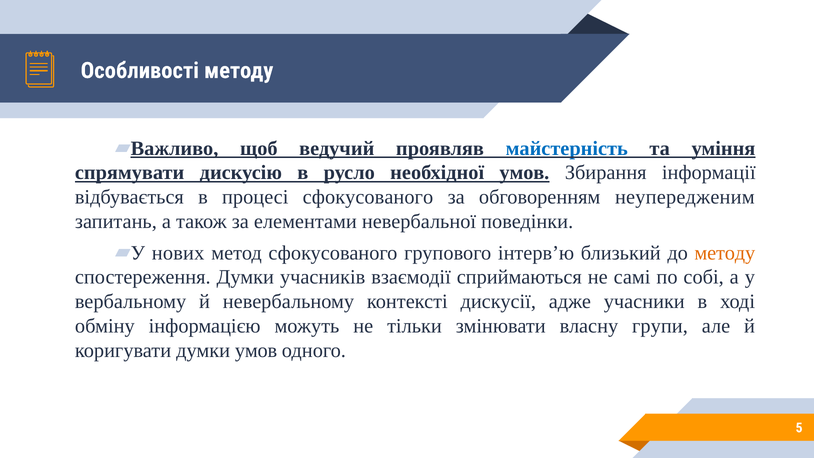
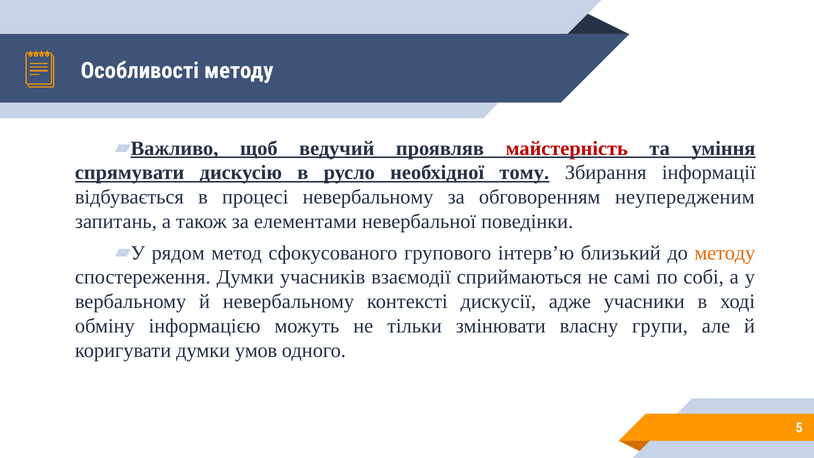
майстерність colour: blue -> red
необхідної умов: умов -> тому
процесі сфокусованого: сфокусованого -> невербальному
нових: нових -> рядом
